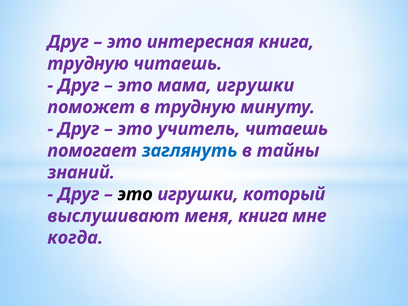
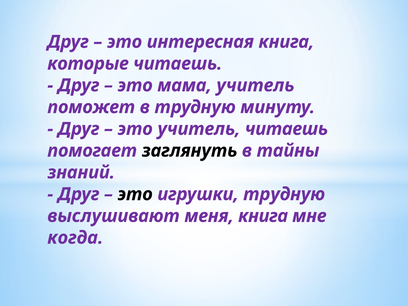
трудную at (88, 64): трудную -> которые
мама игрушки: игрушки -> учитель
заглянуть colour: blue -> black
игрушки который: который -> трудную
